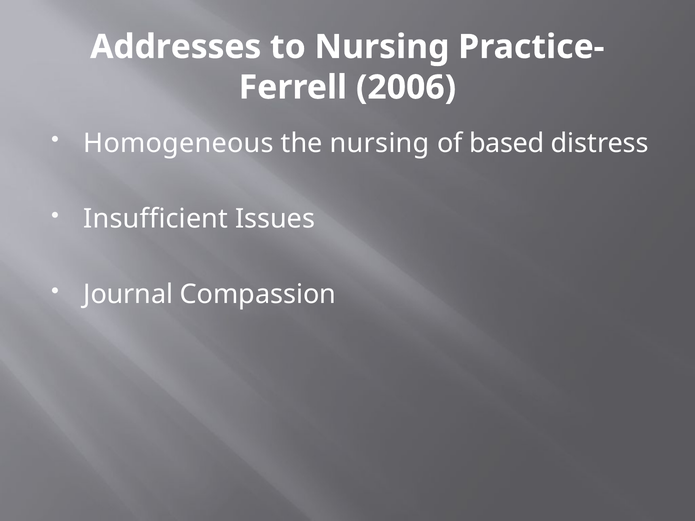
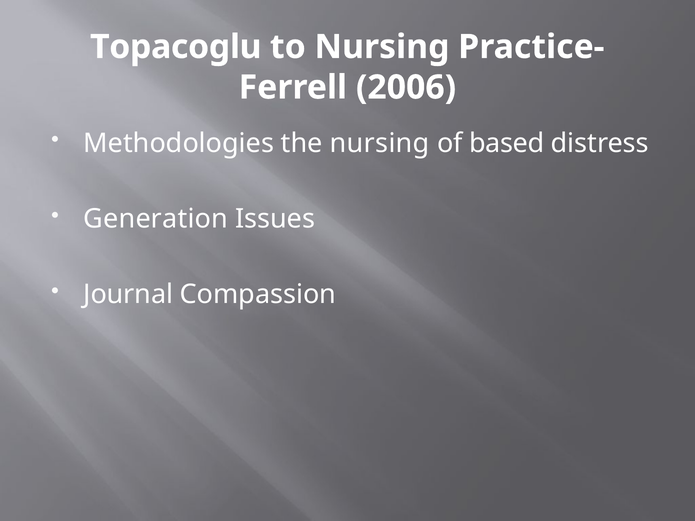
Addresses: Addresses -> Topacoglu
Homogeneous: Homogeneous -> Methodologies
Insufficient: Insufficient -> Generation
